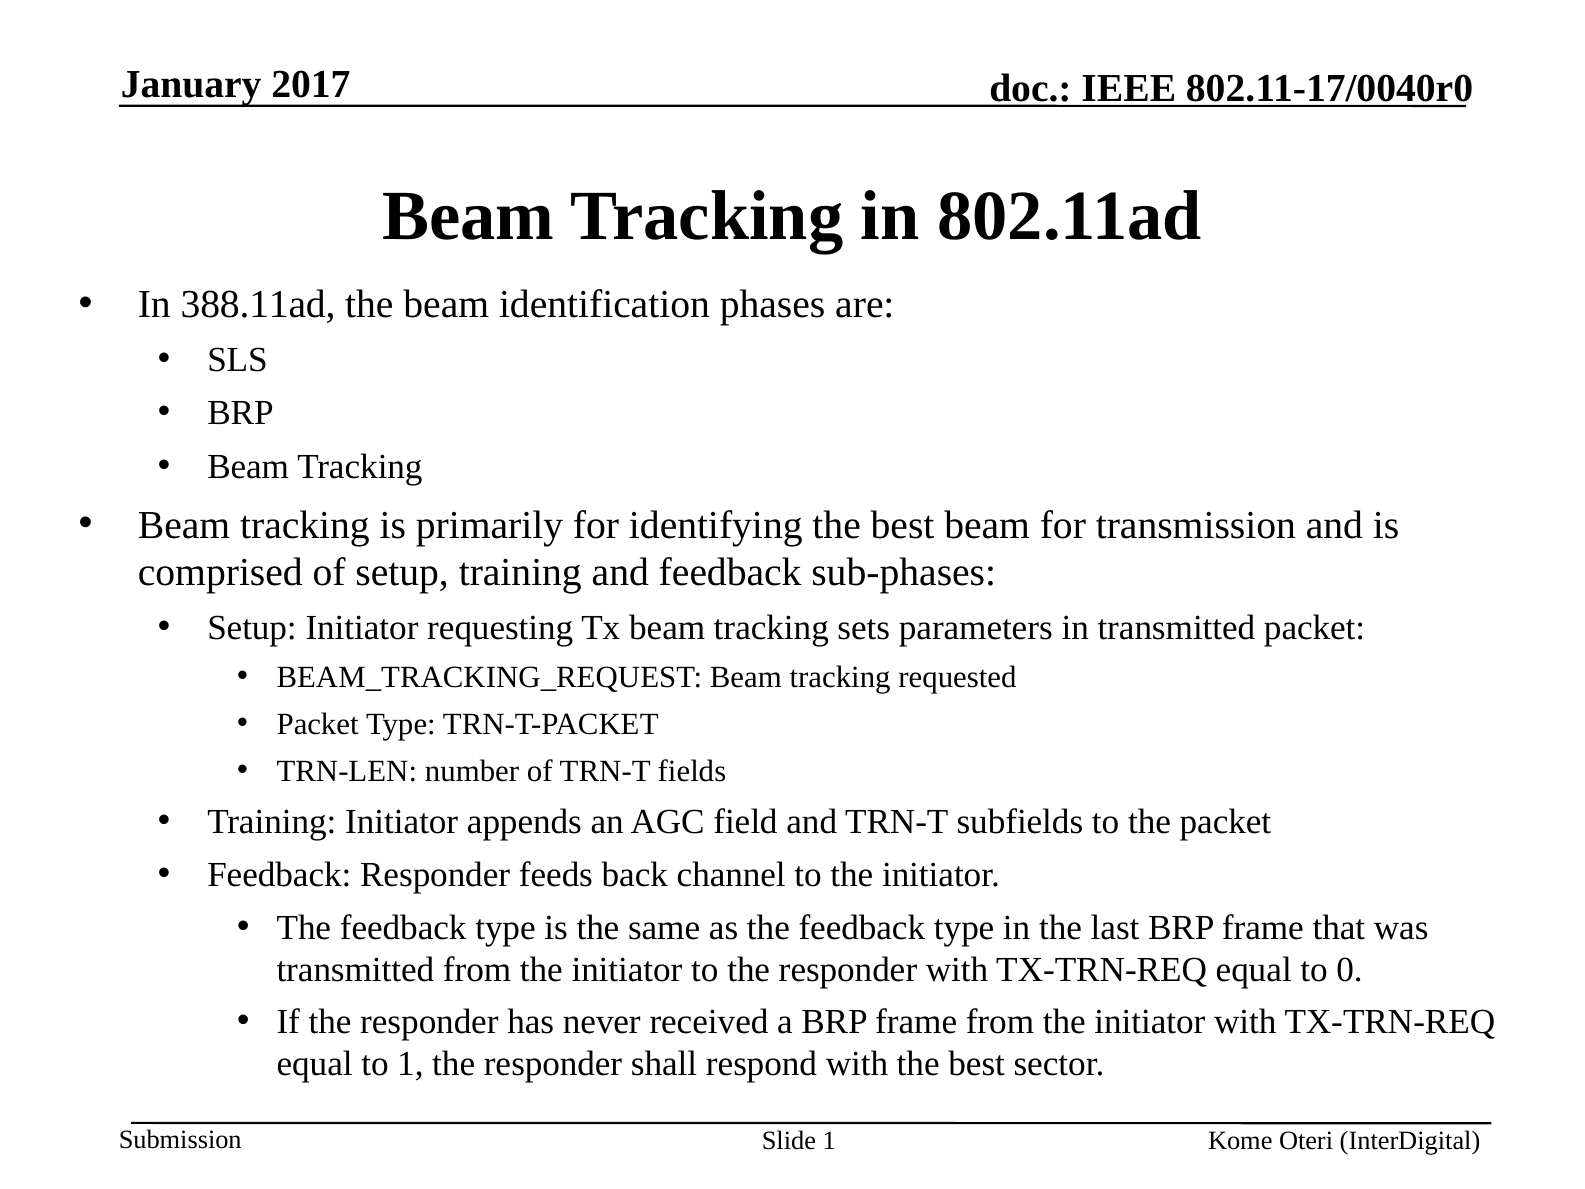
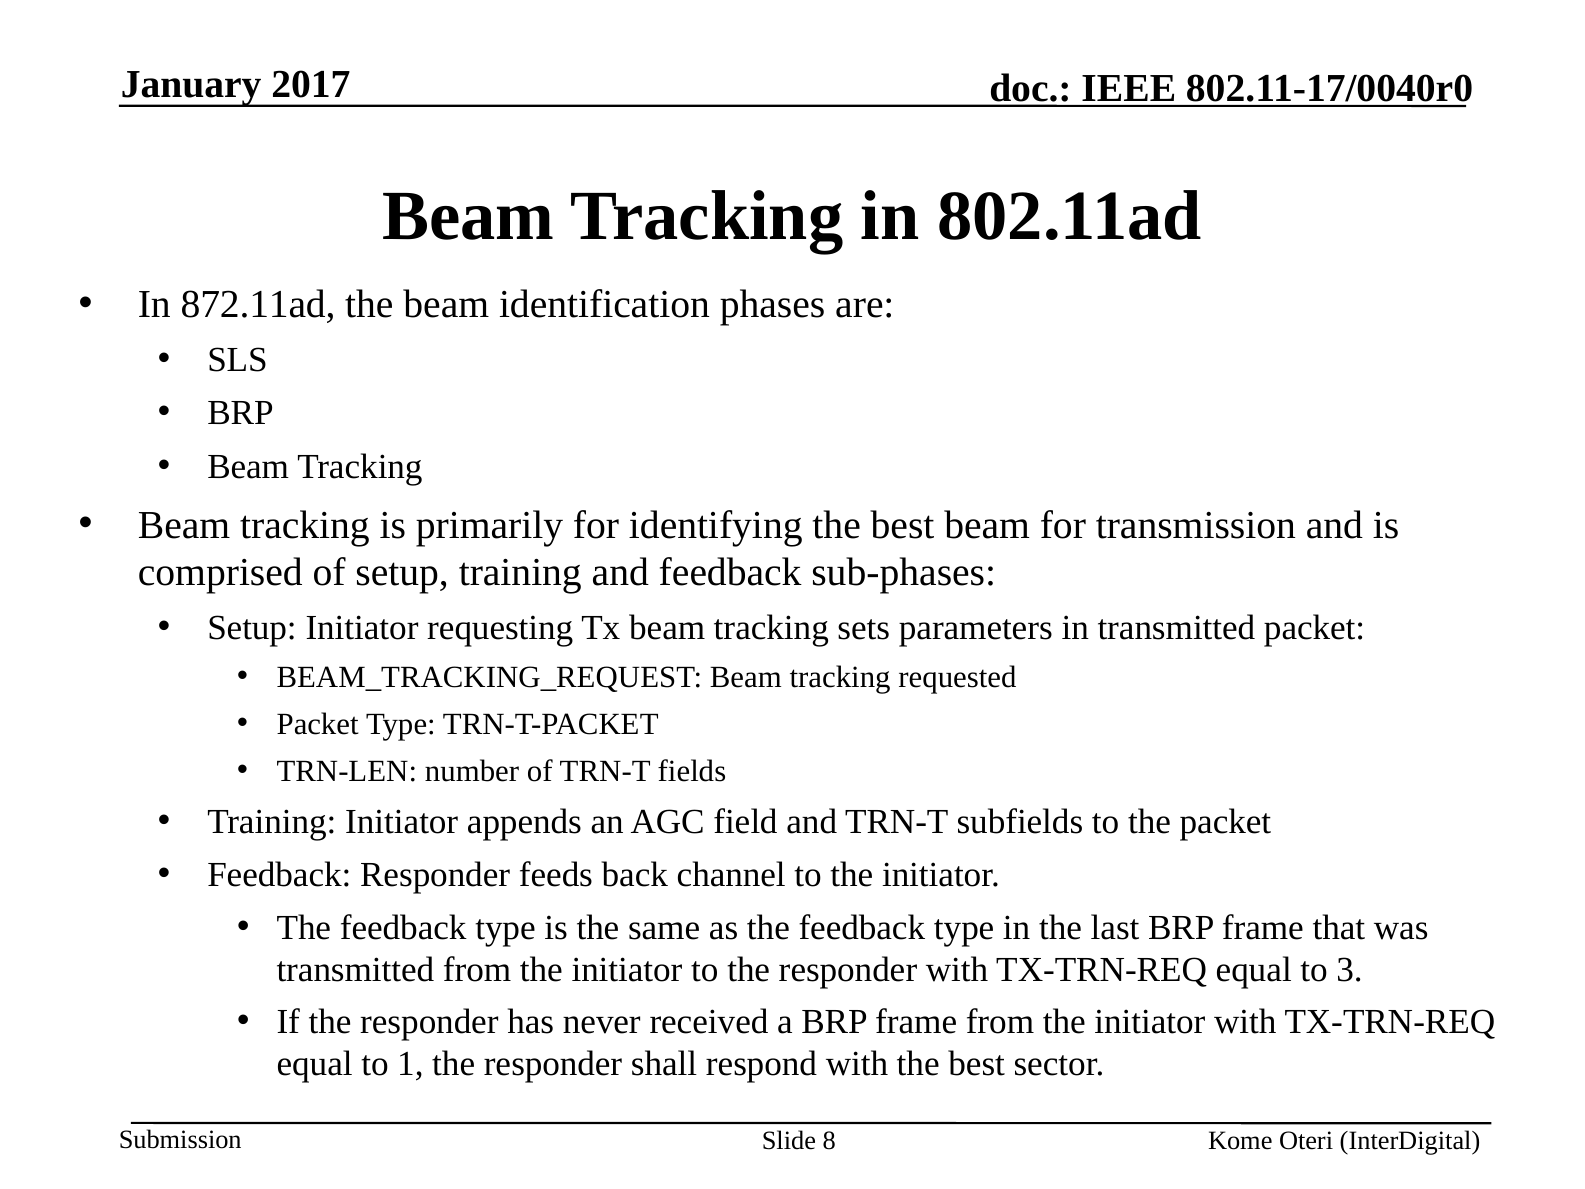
388.11ad: 388.11ad -> 872.11ad
0: 0 -> 3
Slide 1: 1 -> 8
